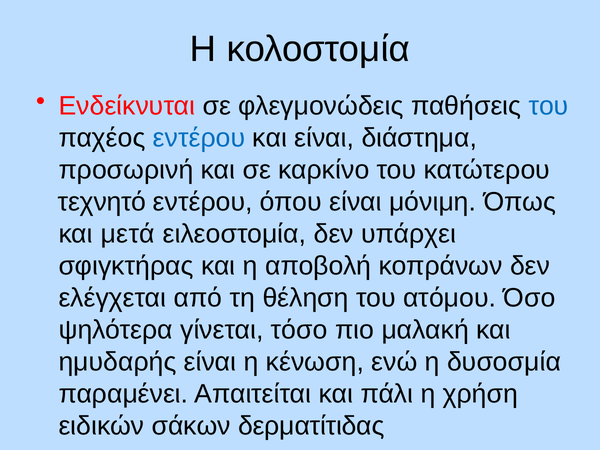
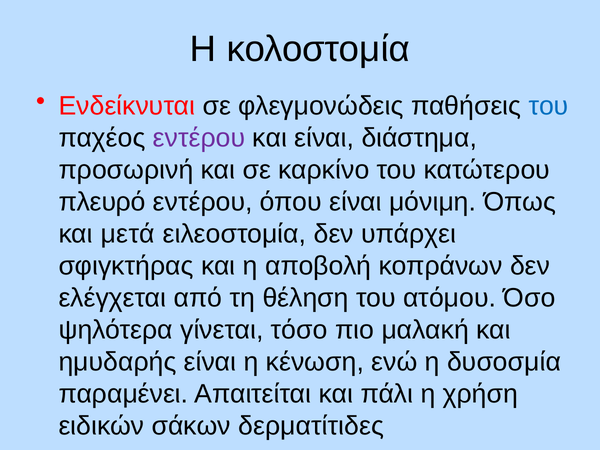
εντέρου at (199, 138) colour: blue -> purple
τεχνητό: τεχνητό -> πλευρό
δερματίτιδας: δερματίτιδας -> δερματίτιδες
